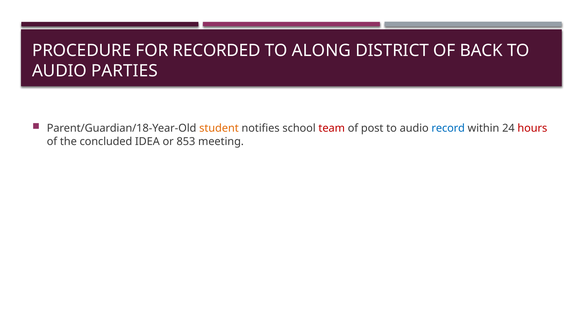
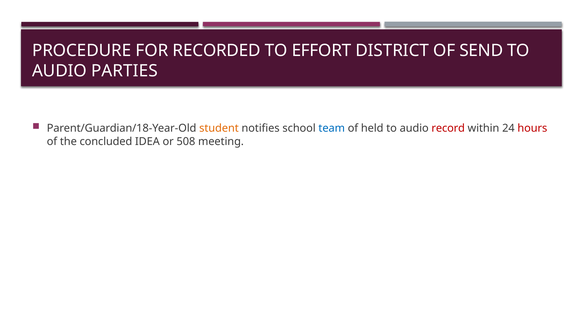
ALONG: ALONG -> EFFORT
BACK: BACK -> SEND
team colour: red -> blue
post: post -> held
record colour: blue -> red
853: 853 -> 508
